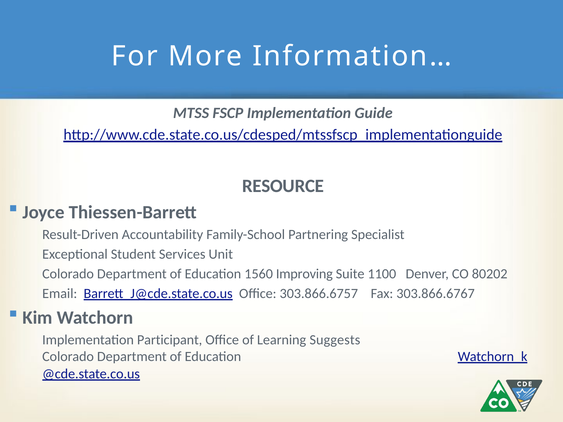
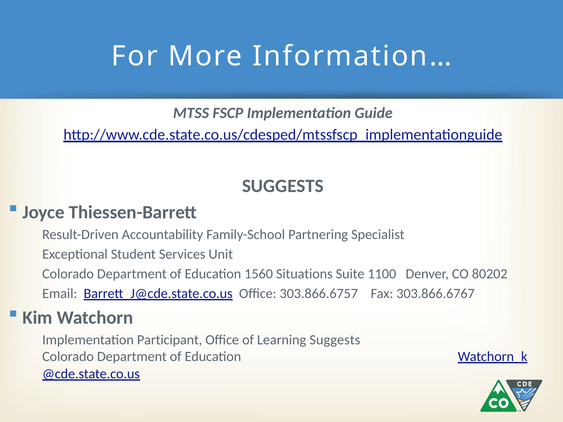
RESOURCE at (283, 186): RESOURCE -> SUGGESTS
Improving: Improving -> Situations
